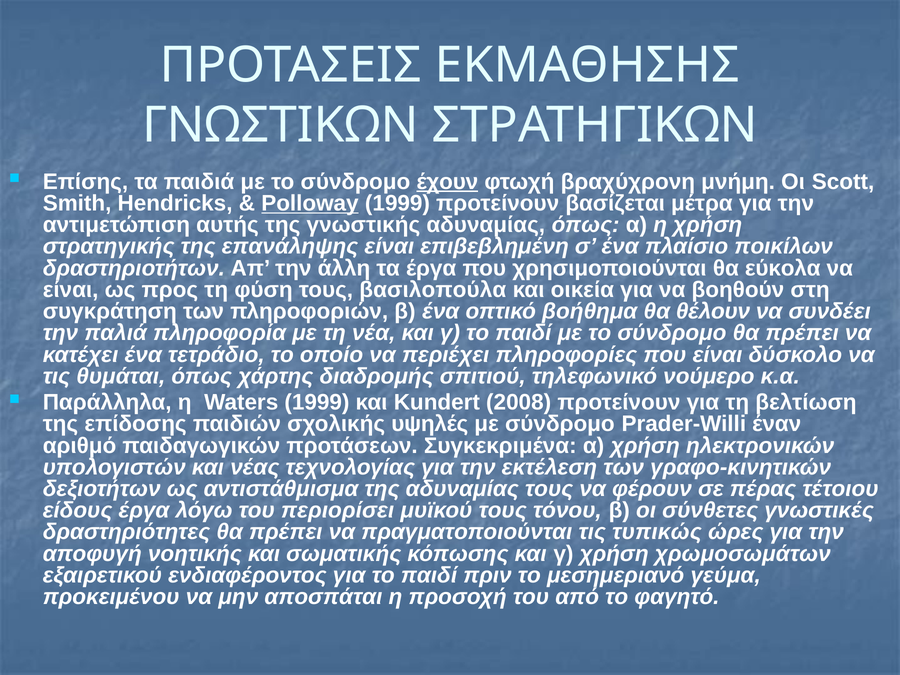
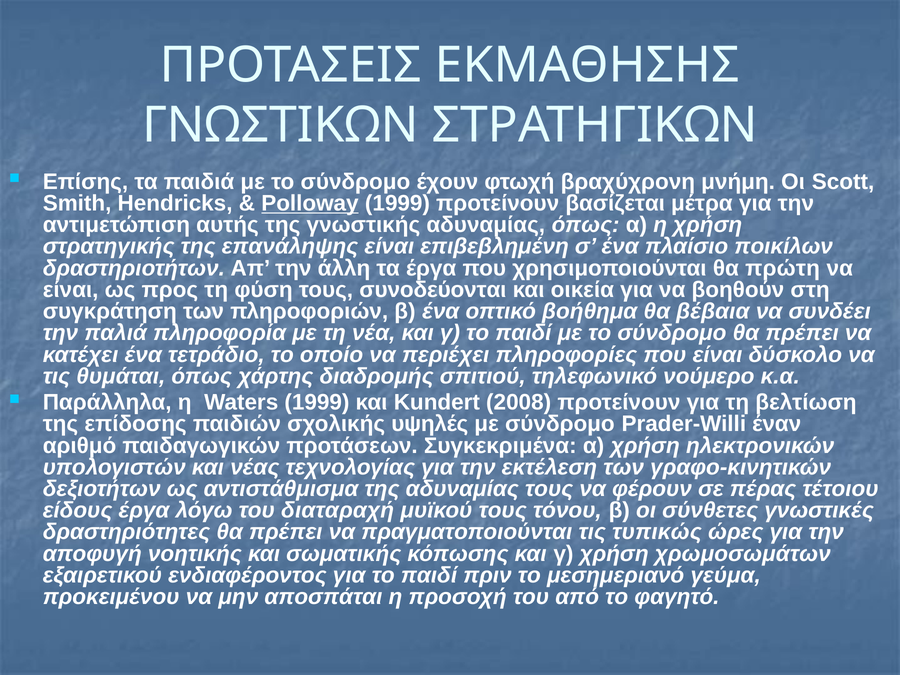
έχουν underline: present -> none
εύκολα: εύκολα -> πρώτη
βασιλοπούλα: βασιλοπούλα -> συνοδεύονται
θέλουν: θέλουν -> βέβαια
περιορίσει: περιορίσει -> διαταραχή
